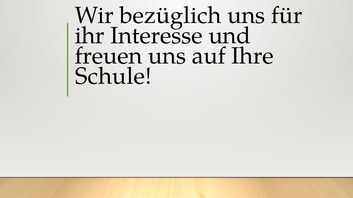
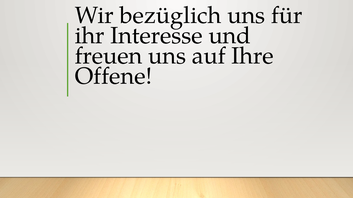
Schule: Schule -> Offene
